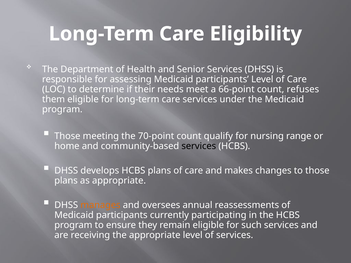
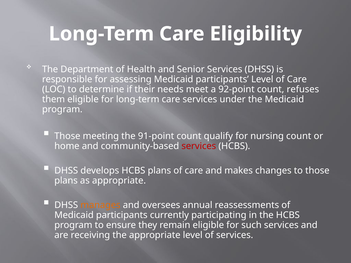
66-point: 66-point -> 92-point
70-point: 70-point -> 91-point
nursing range: range -> count
services at (199, 146) colour: black -> red
